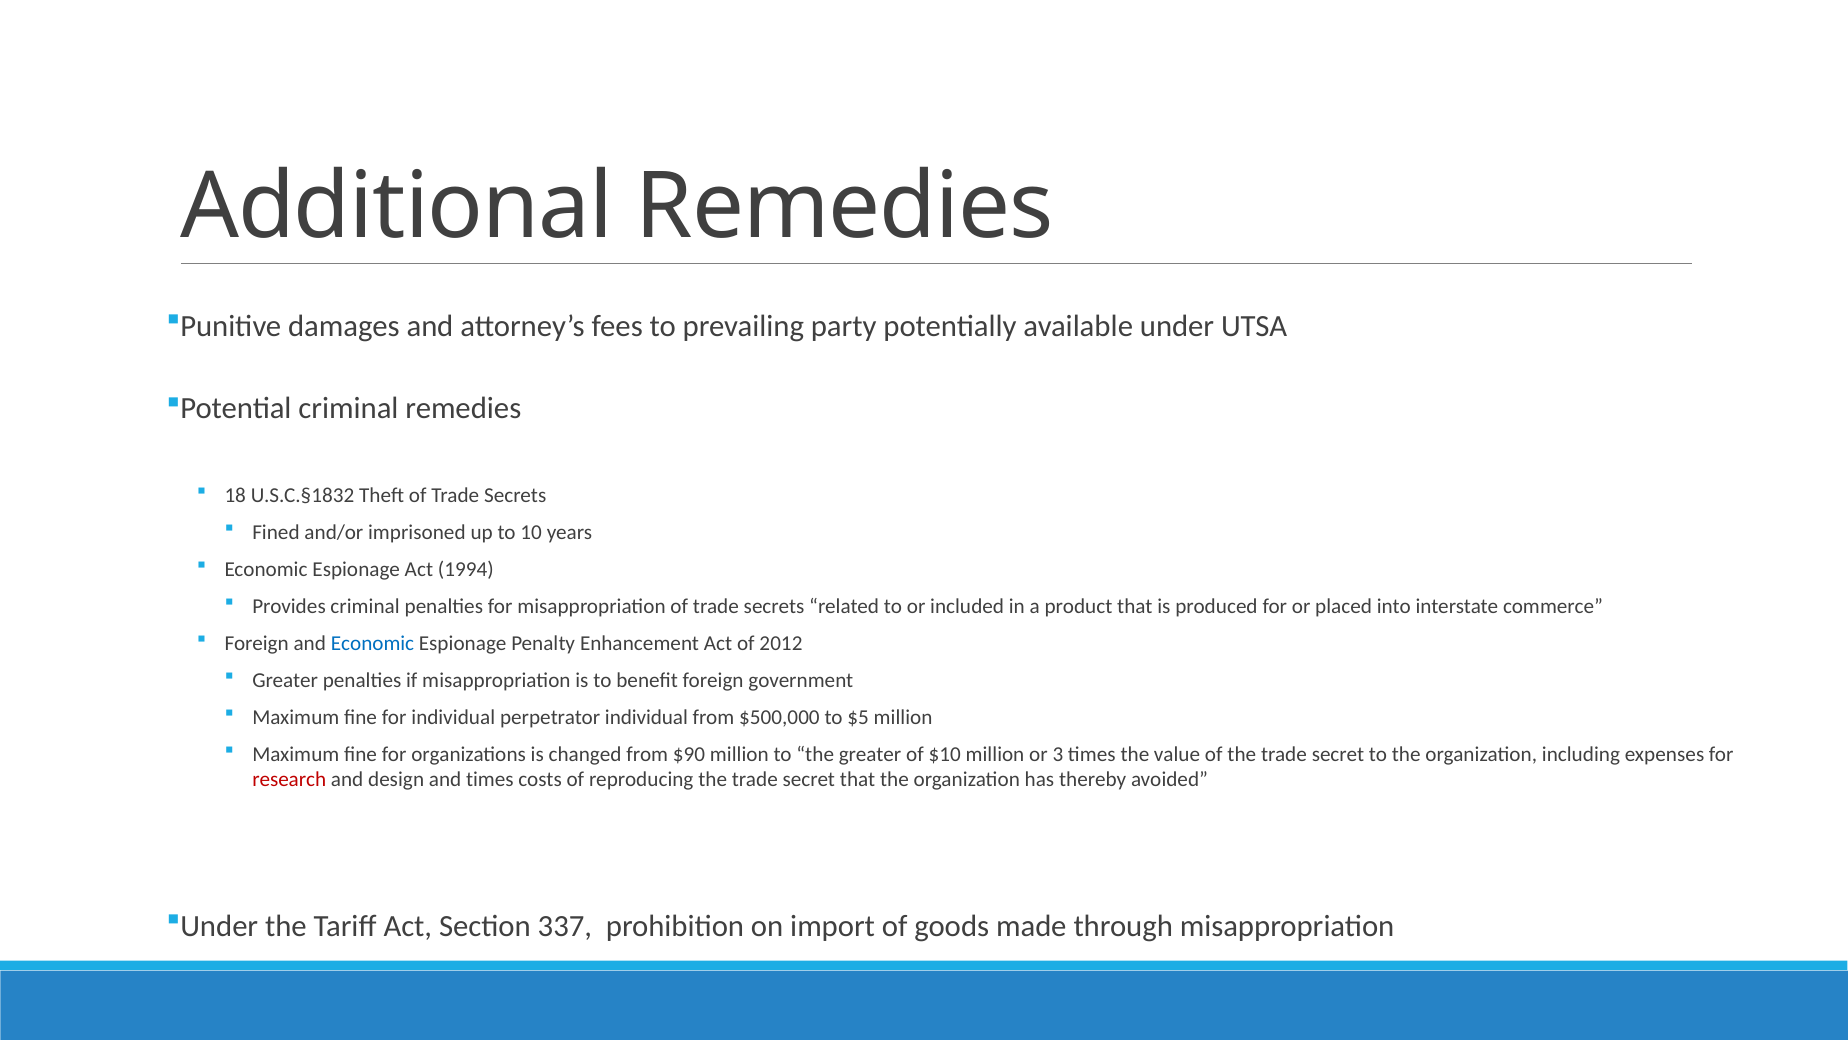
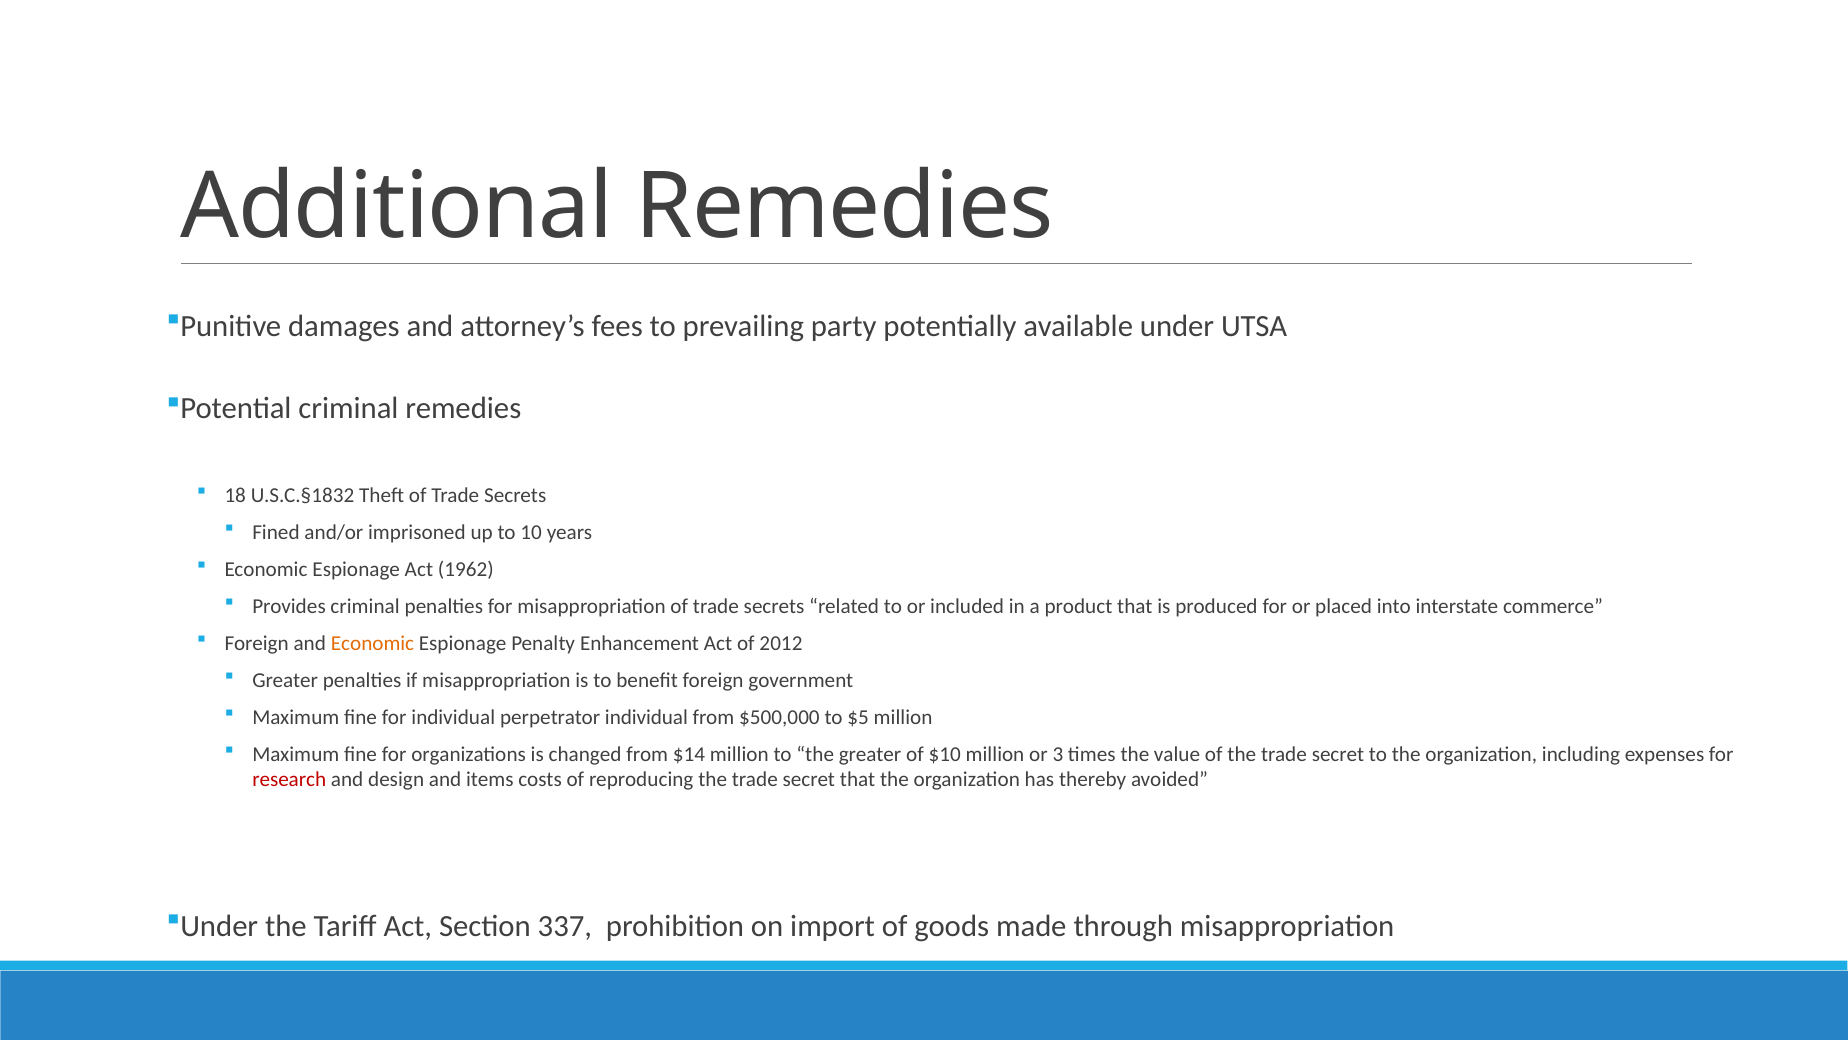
1994: 1994 -> 1962
Economic at (373, 643) colour: blue -> orange
$90: $90 -> $14
and times: times -> items
